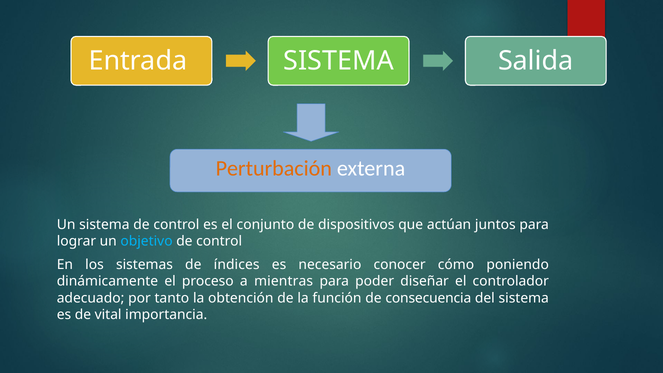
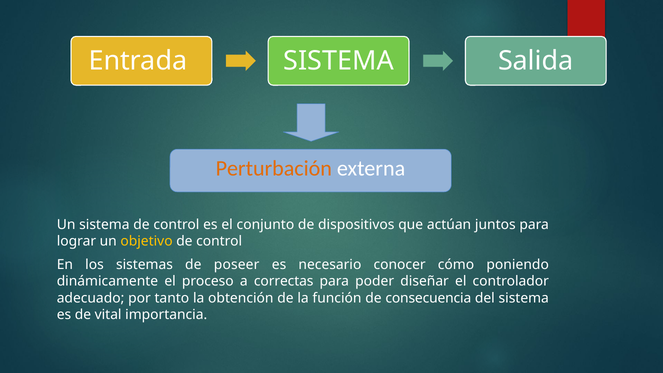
objetivo colour: light blue -> yellow
índices: índices -> poseer
mientras: mientras -> correctas
